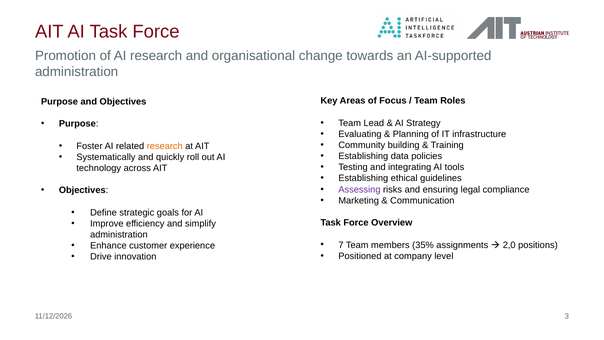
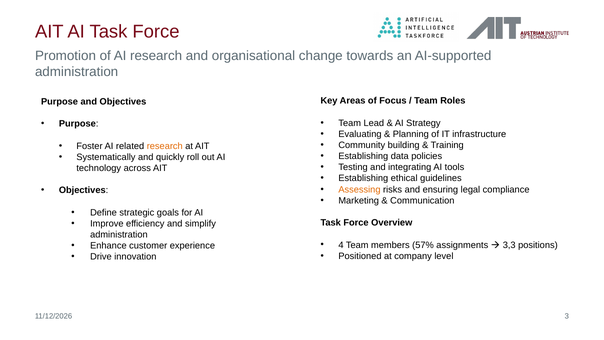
Assessing colour: purple -> orange
7: 7 -> 4
35%: 35% -> 57%
2,0: 2,0 -> 3,3
